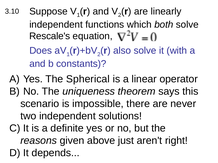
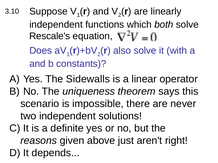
Spherical: Spherical -> Sidewalls
